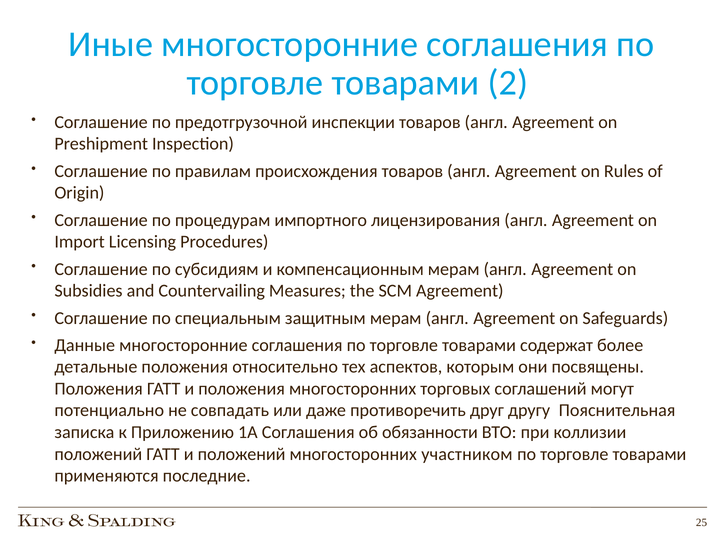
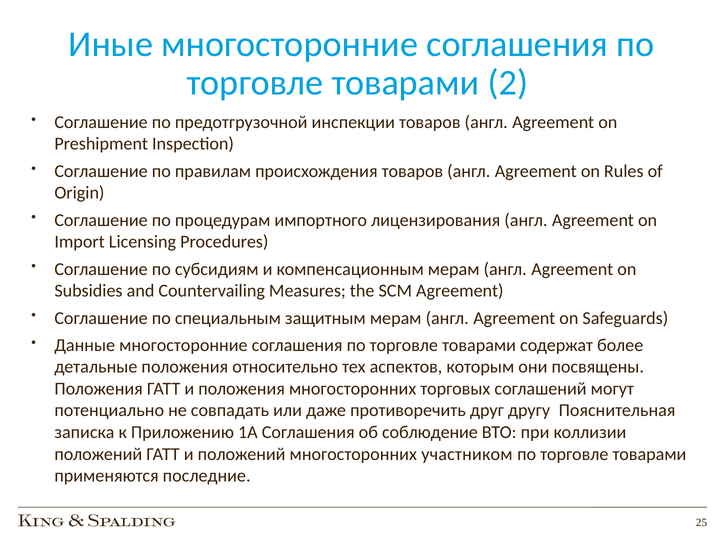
обязанности: обязанности -> соблюдение
